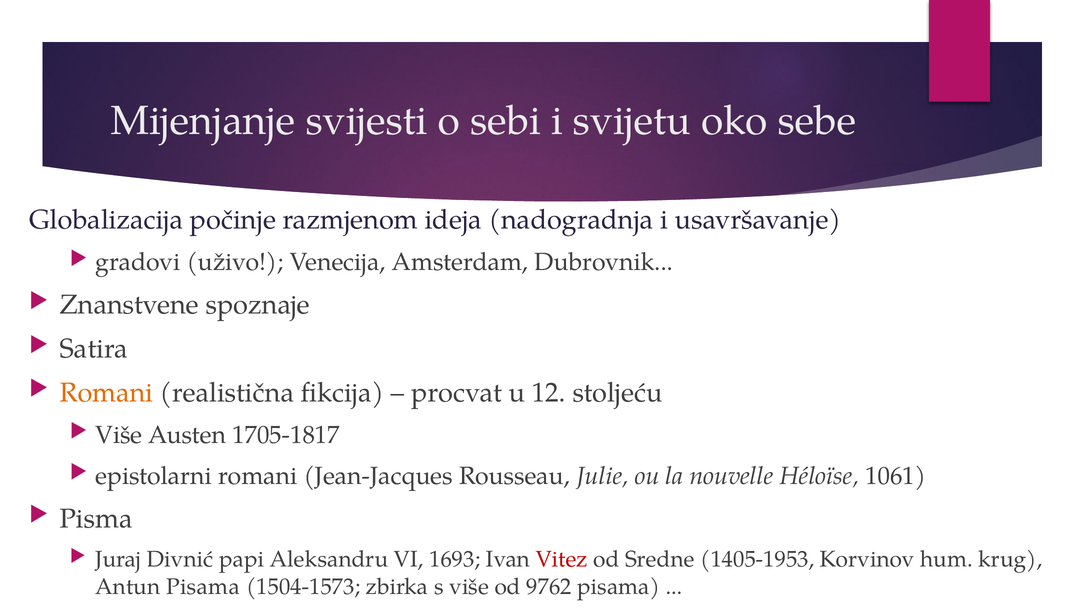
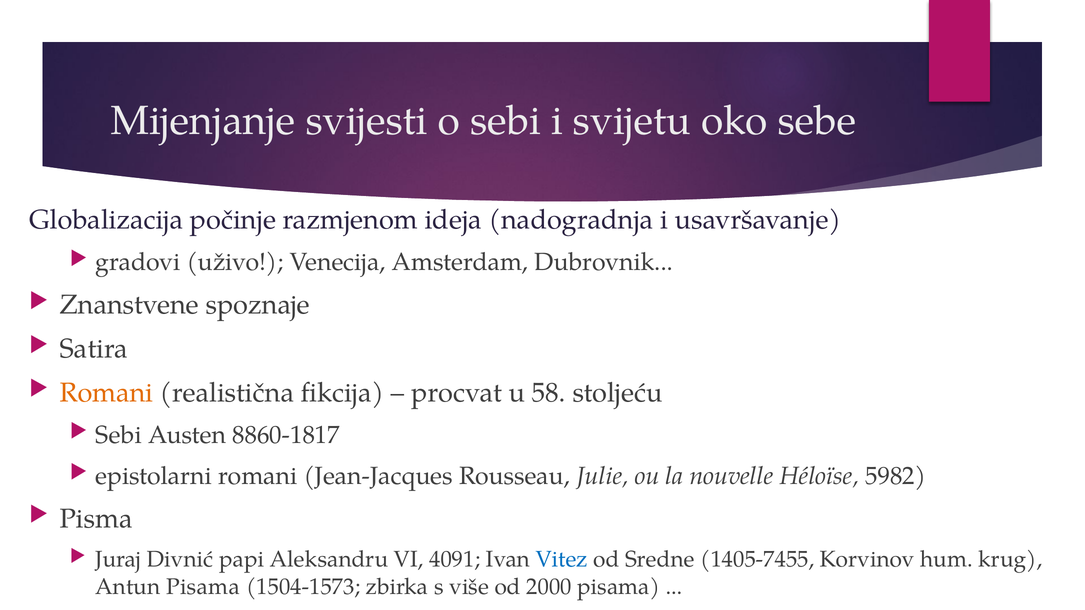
12: 12 -> 58
Više at (119, 435): Više -> Sebi
1705-1817: 1705-1817 -> 8860-1817
1061: 1061 -> 5982
1693: 1693 -> 4091
Vitez colour: red -> blue
1405-1953: 1405-1953 -> 1405-7455
9762: 9762 -> 2000
